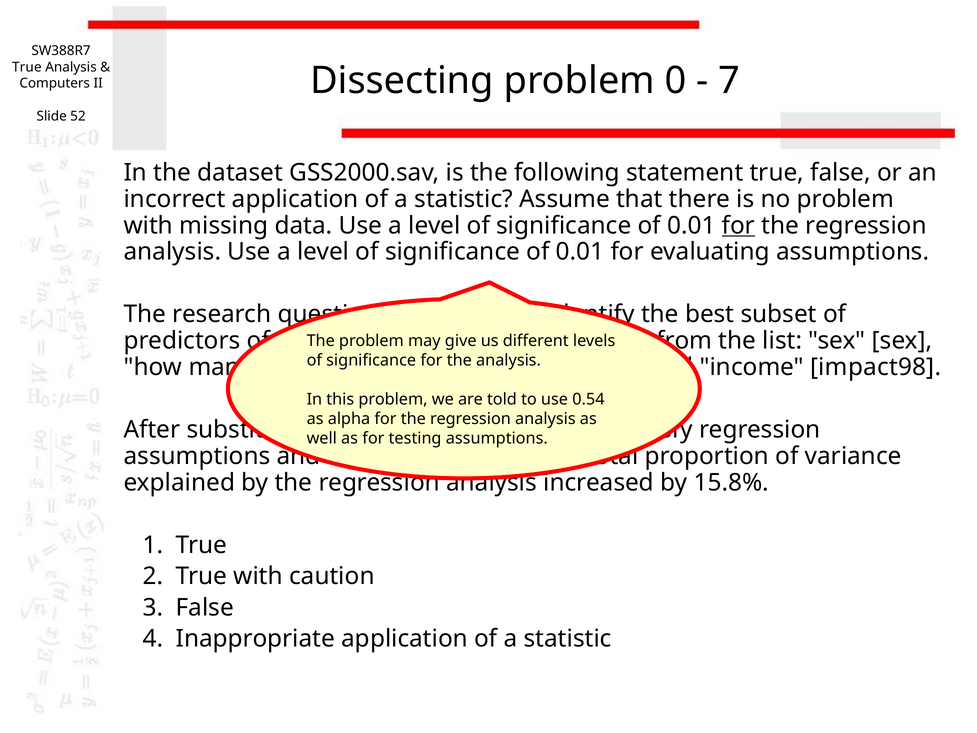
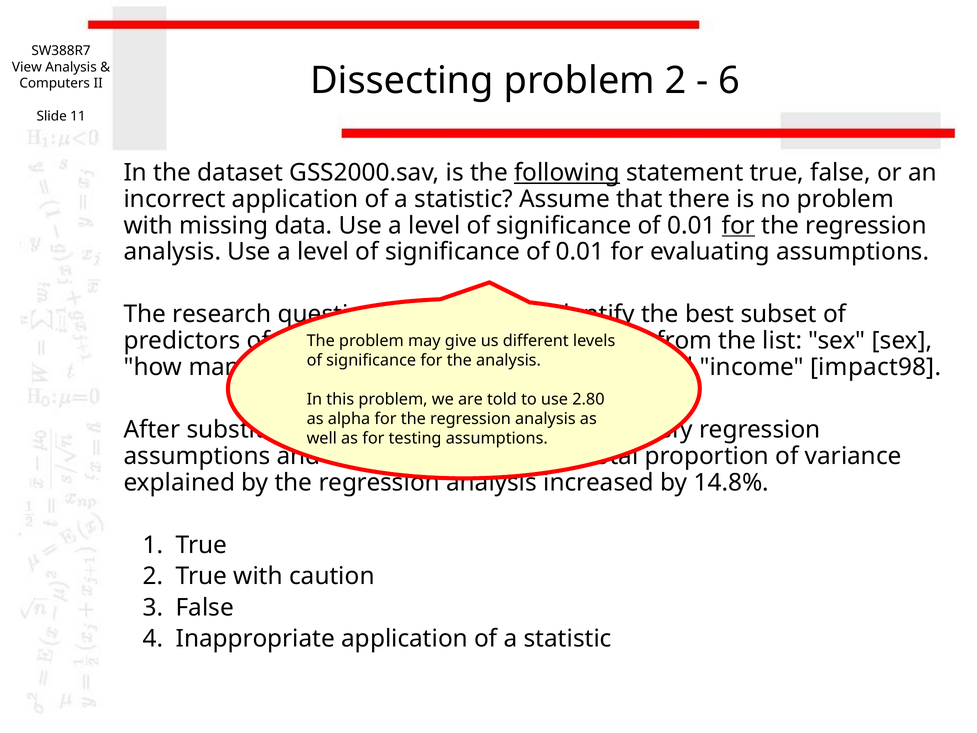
True at (27, 67): True -> View
problem 0: 0 -> 2
7: 7 -> 6
52: 52 -> 11
following underline: none -> present
0.54: 0.54 -> 2.80
15.8%: 15.8% -> 14.8%
